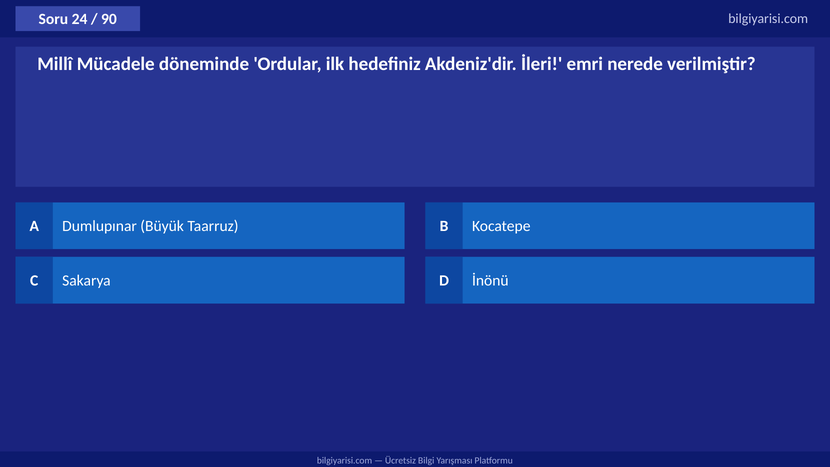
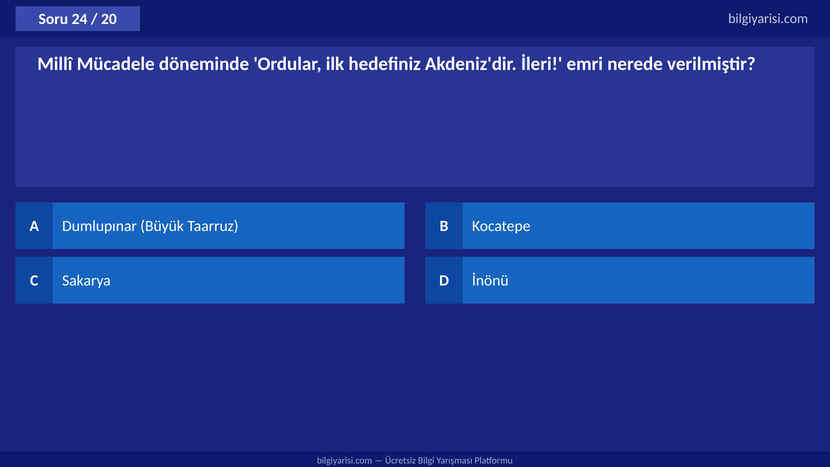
90: 90 -> 20
